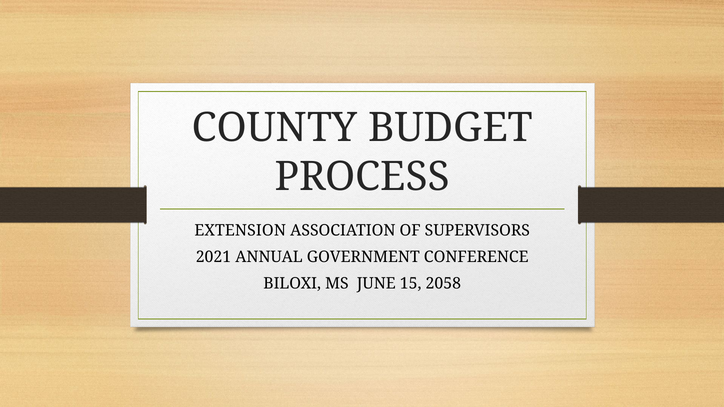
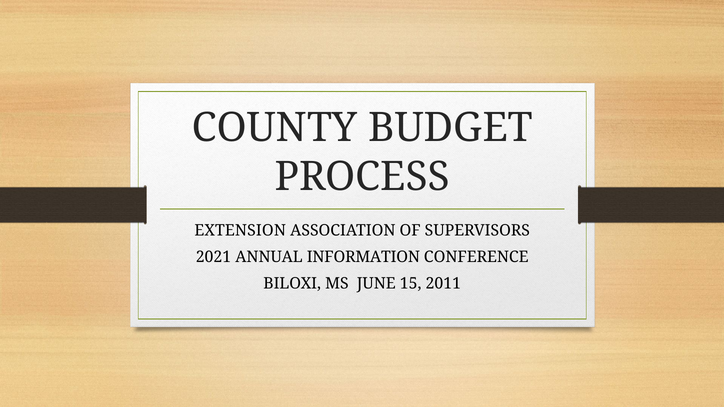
GOVERNMENT: GOVERNMENT -> INFORMATION
2058: 2058 -> 2011
